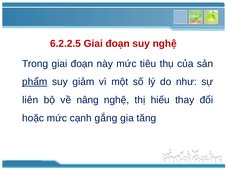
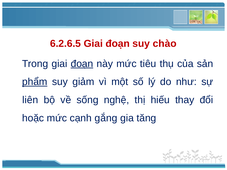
6.2.2.5: 6.2.2.5 -> 6.2.6.5
suy nghệ: nghệ -> chào
đoạn at (82, 64) underline: none -> present
nâng: nâng -> sống
